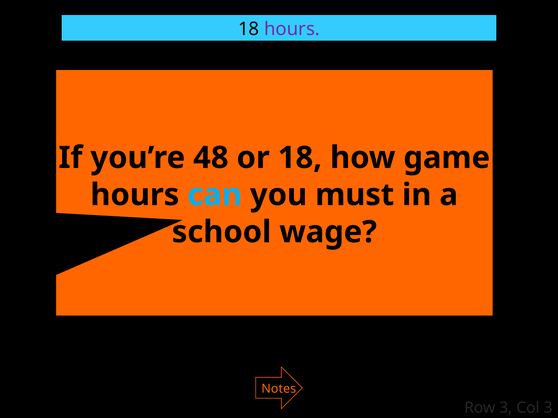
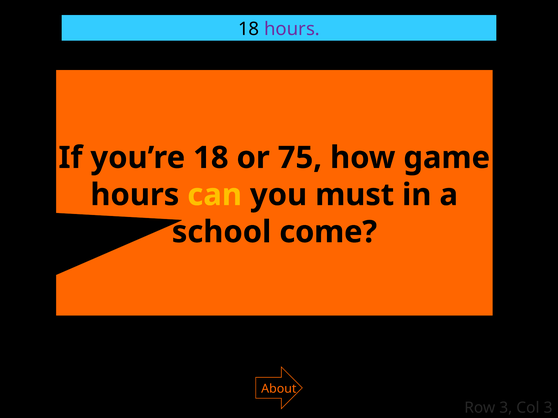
you’re 48: 48 -> 18
or 18: 18 -> 75
can colour: light blue -> yellow
wage: wage -> come
Notes: Notes -> About
